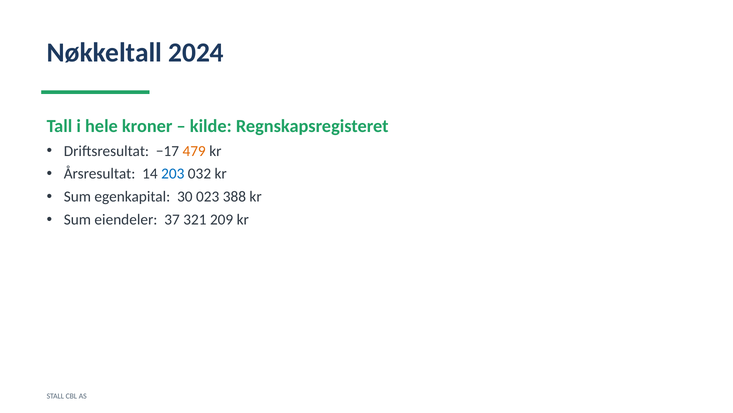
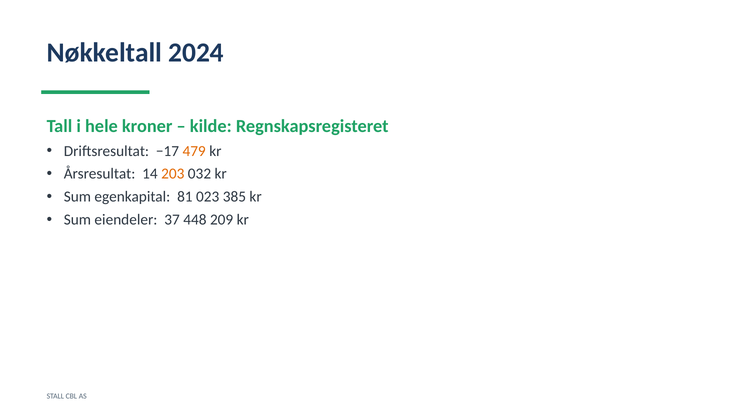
203 colour: blue -> orange
30: 30 -> 81
388: 388 -> 385
321: 321 -> 448
